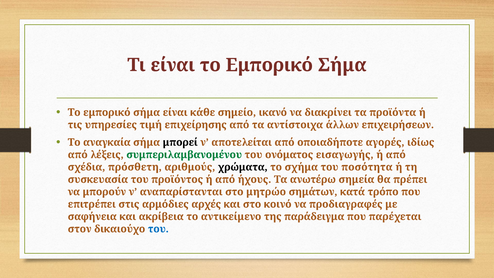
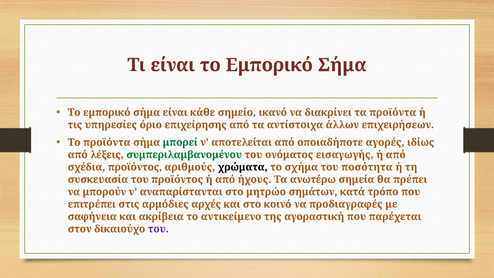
τιμή: τιμή -> όριο
Το αναγκαία: αναγκαία -> προϊόντα
μπορεί colour: black -> green
σχέδια πρόσθετη: πρόσθετη -> προϊόντος
παράδειγμα: παράδειγμα -> αγοραστική
του at (158, 229) colour: blue -> purple
